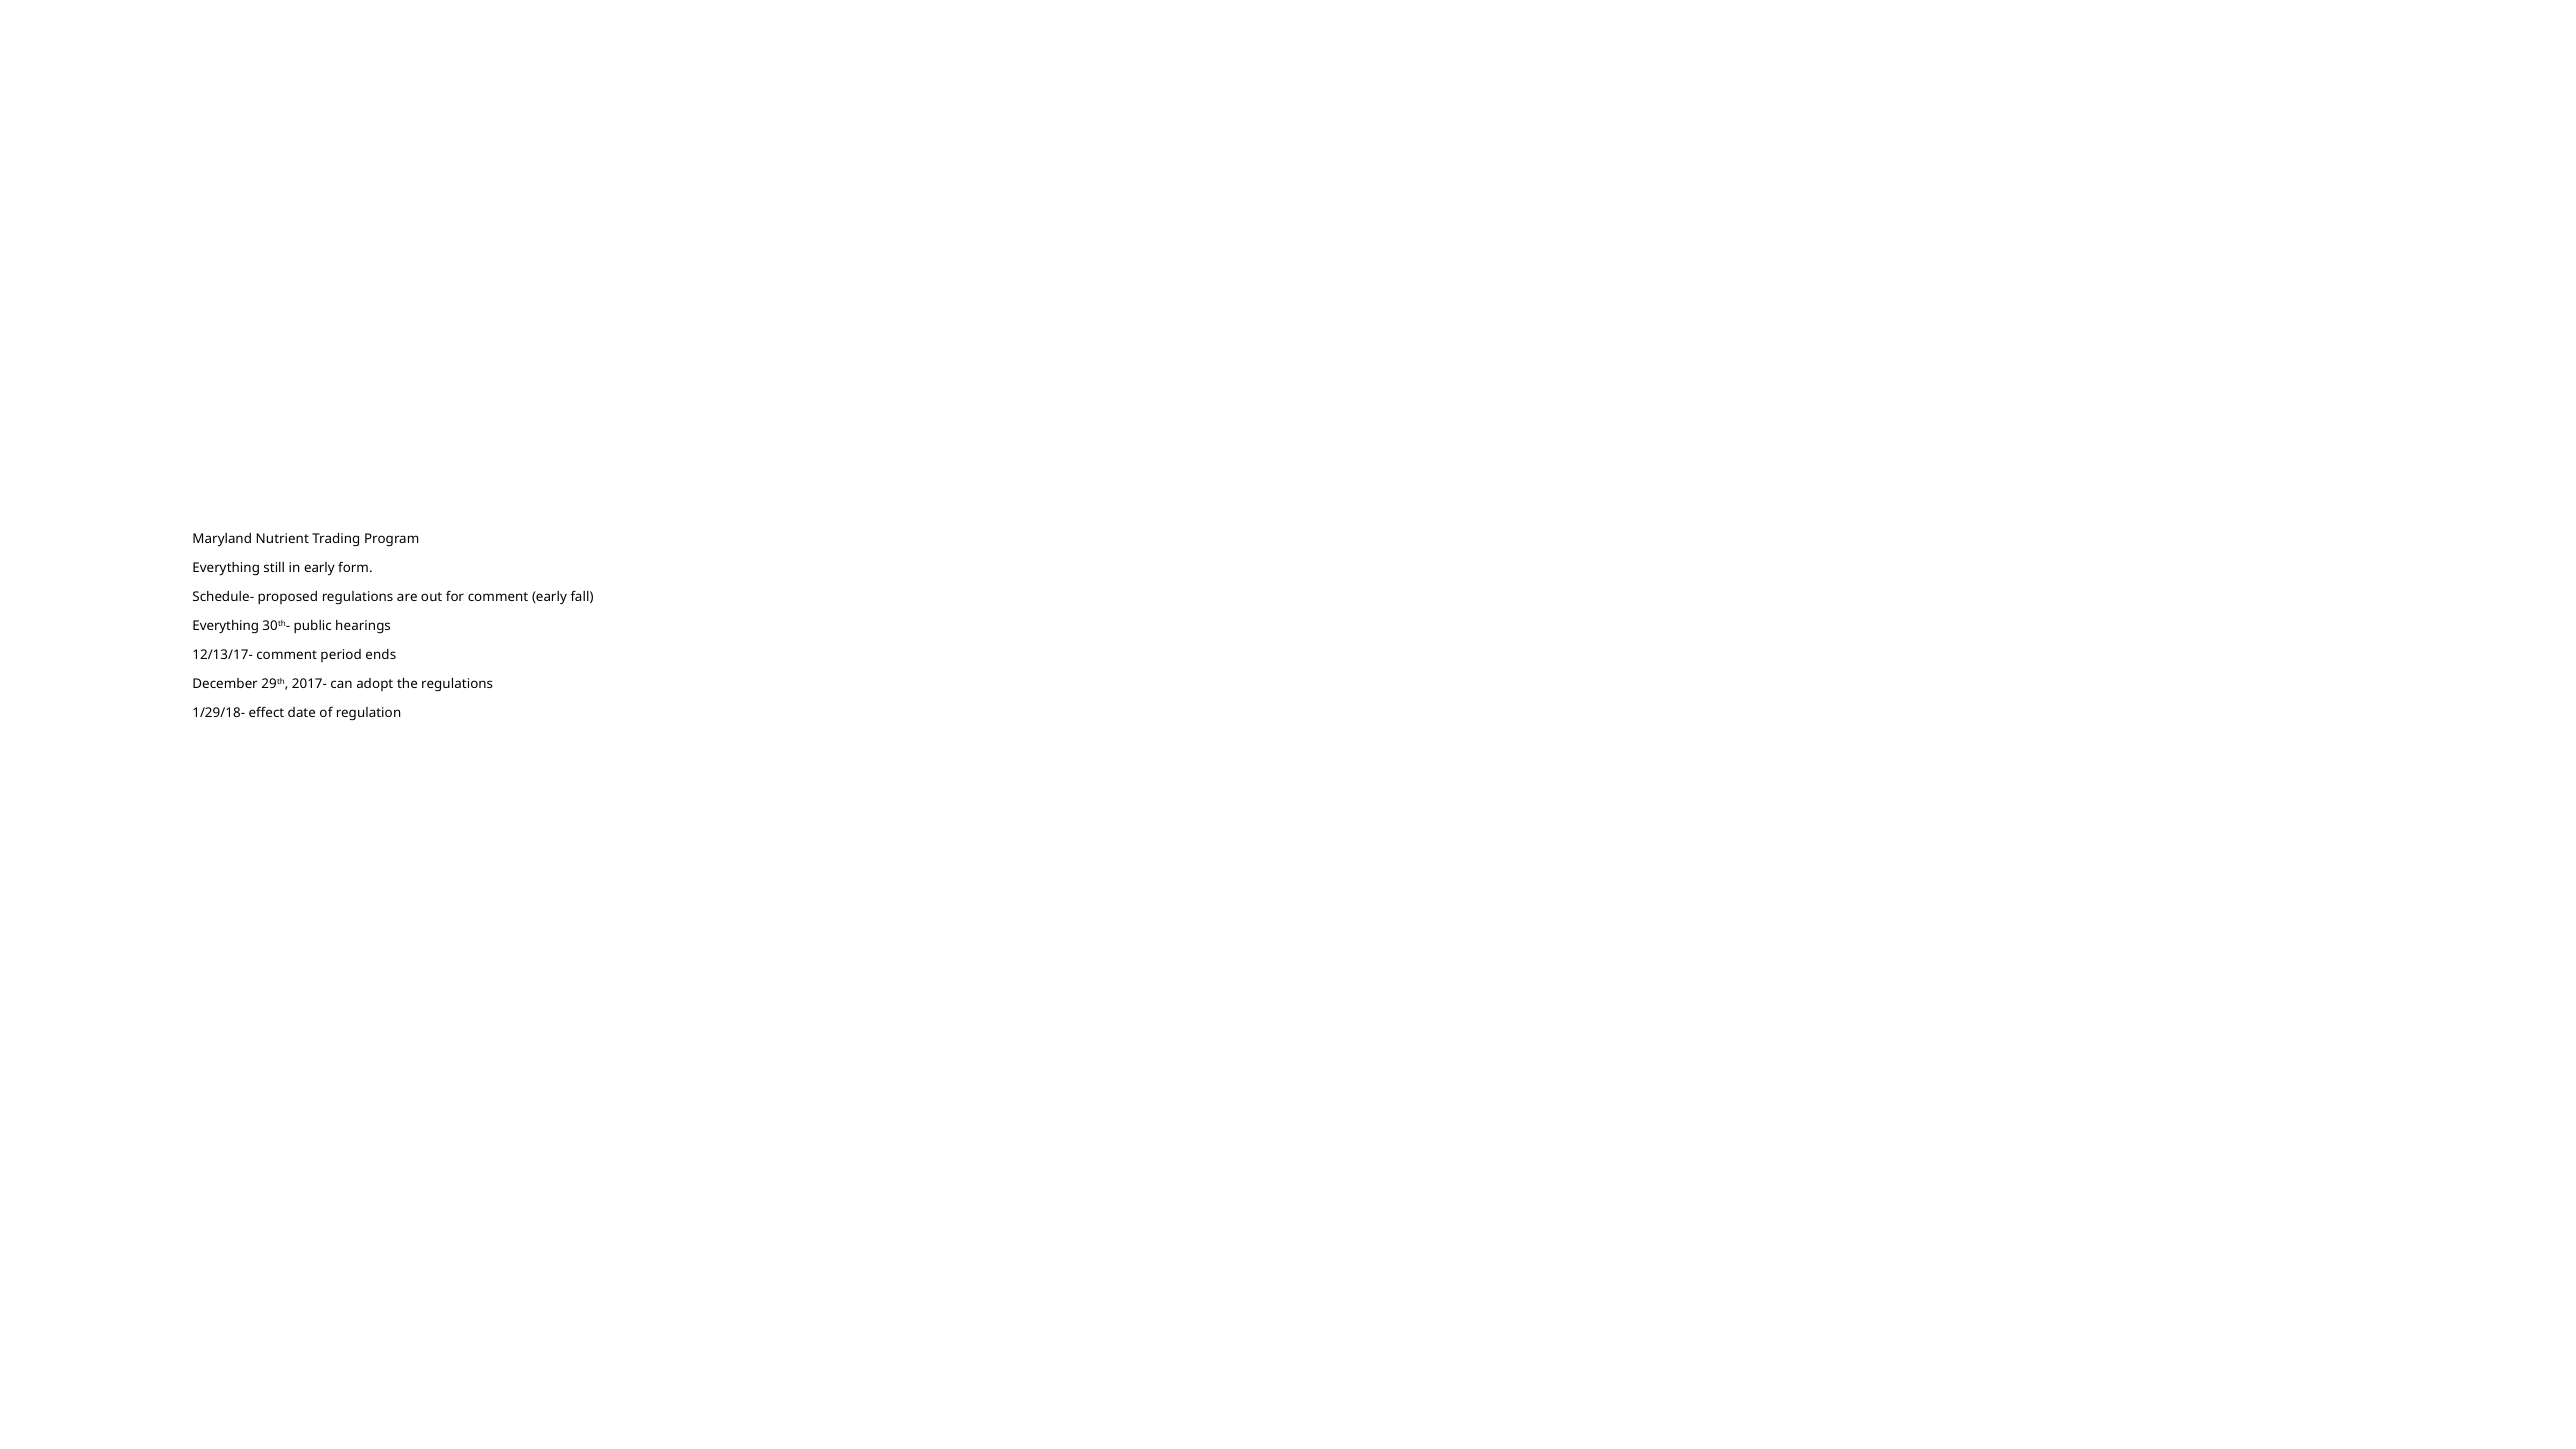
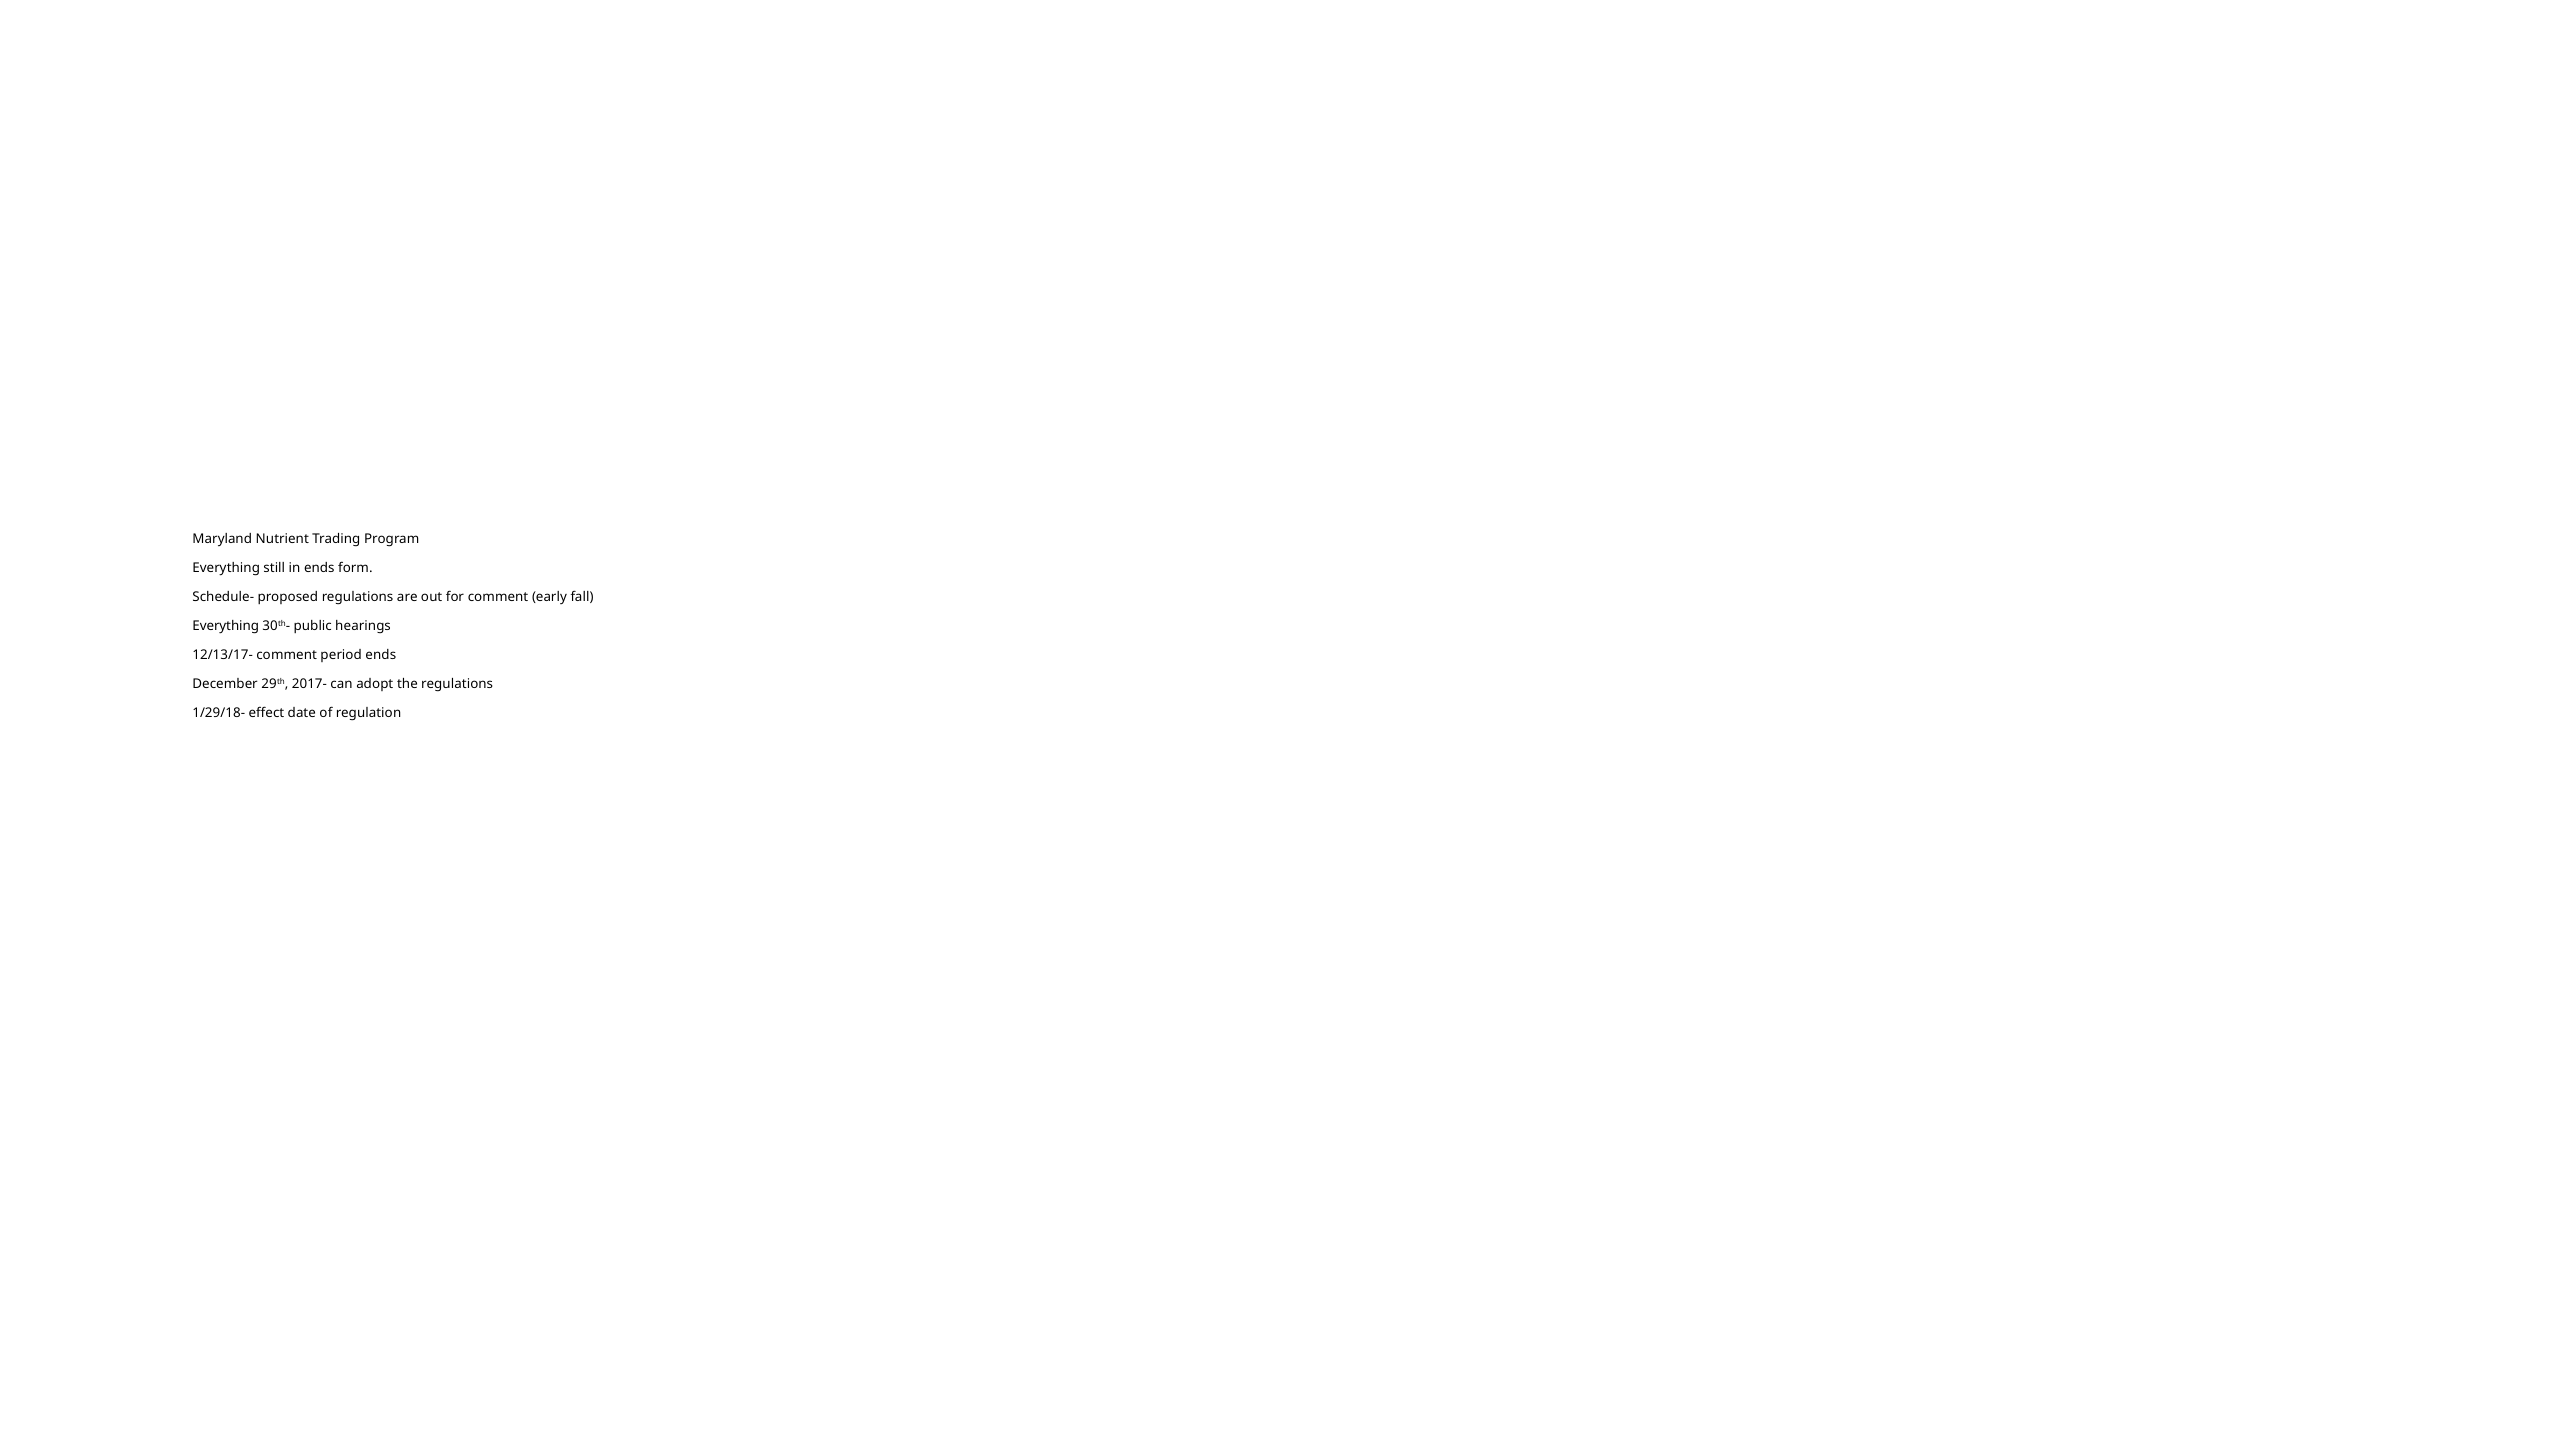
in early: early -> ends
